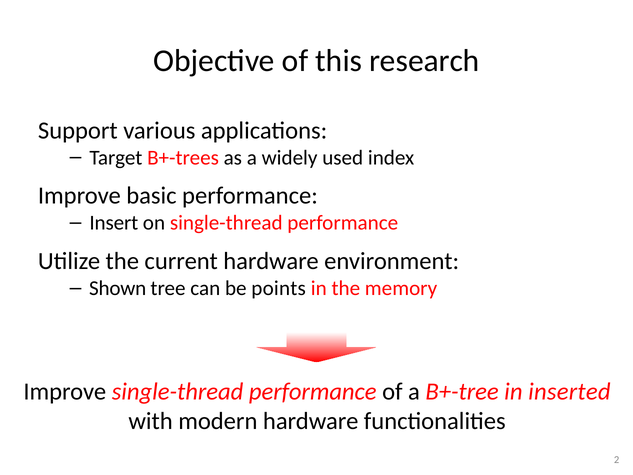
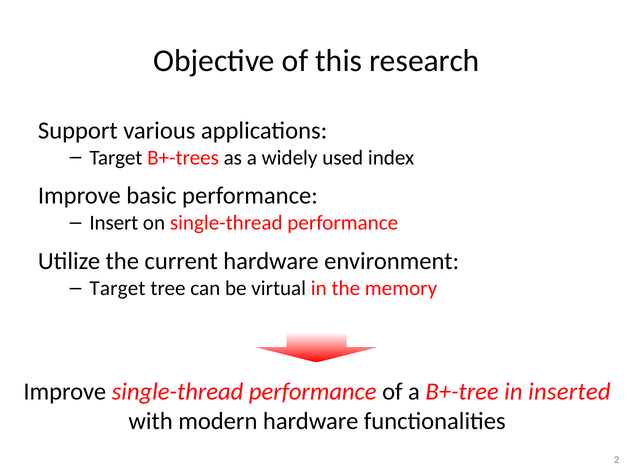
Shown at (118, 288): Shown -> Target
points: points -> virtual
